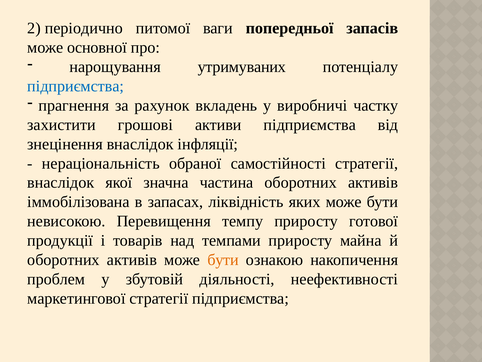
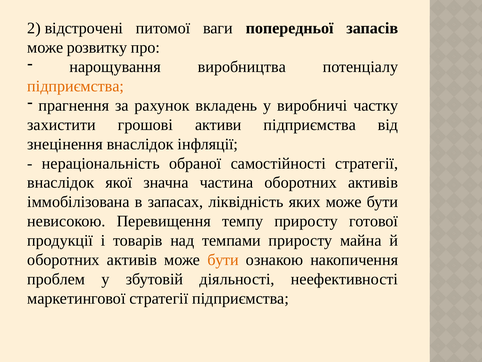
періодично: періодично -> відстрочені
основної: основної -> розвитку
утримуваних: утримуваних -> виробництва
підприємства at (76, 86) colour: blue -> orange
